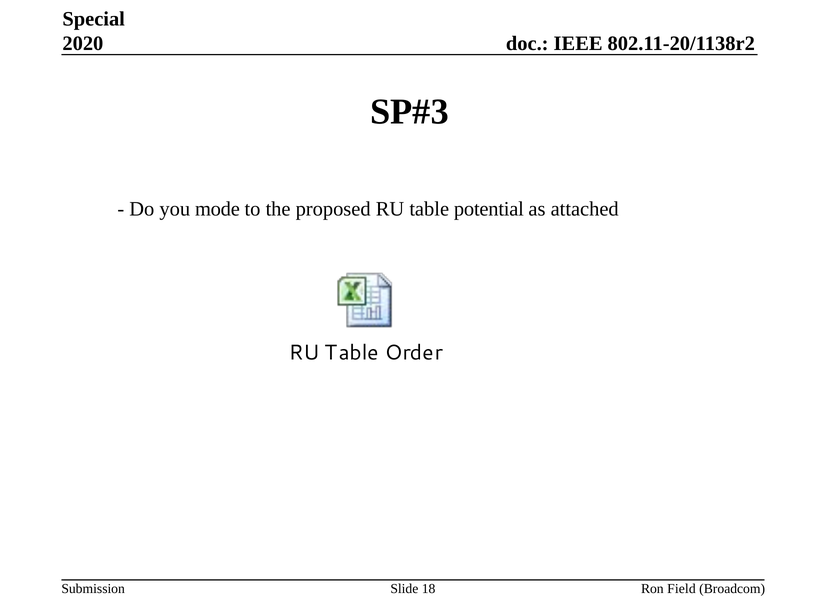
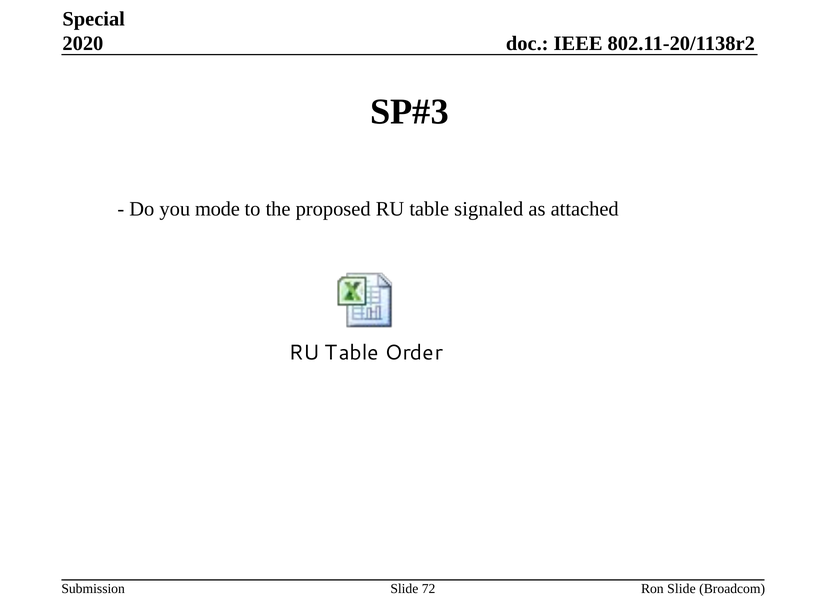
potential: potential -> signaled
18: 18 -> 72
Ron Field: Field -> Slide
